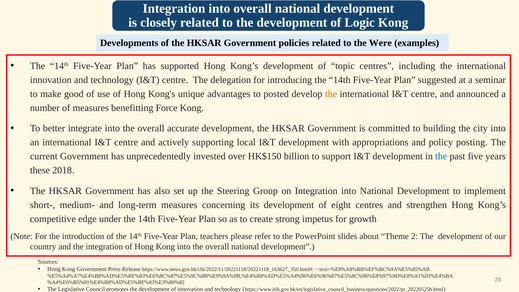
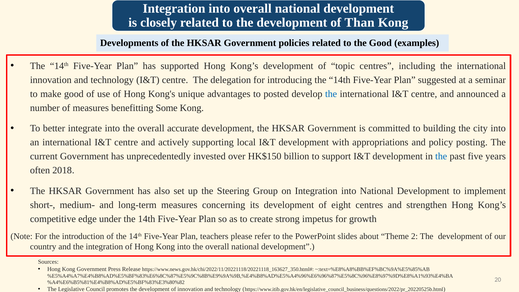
Logic: Logic -> Than
the Were: Were -> Good
the at (331, 94) colour: orange -> blue
Force: Force -> Some
these: these -> often
